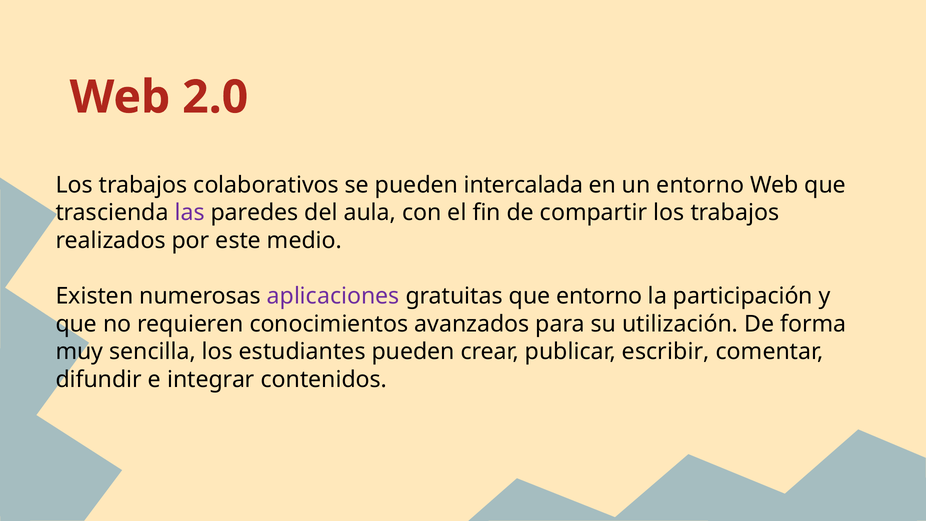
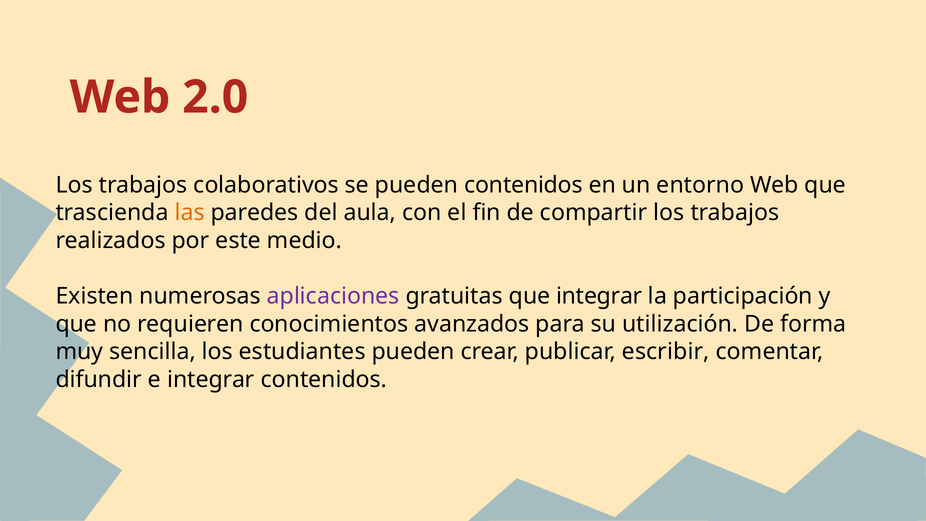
pueden intercalada: intercalada -> contenidos
las colour: purple -> orange
que entorno: entorno -> integrar
